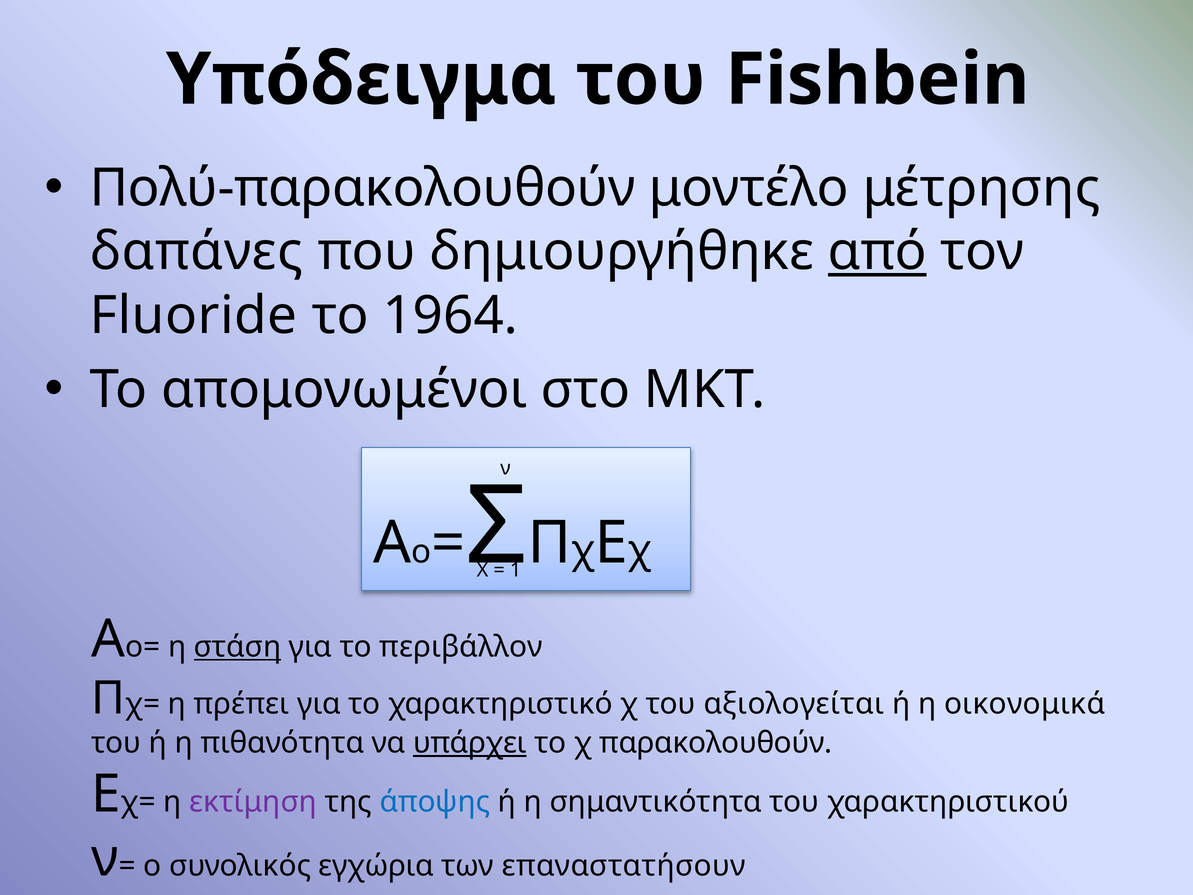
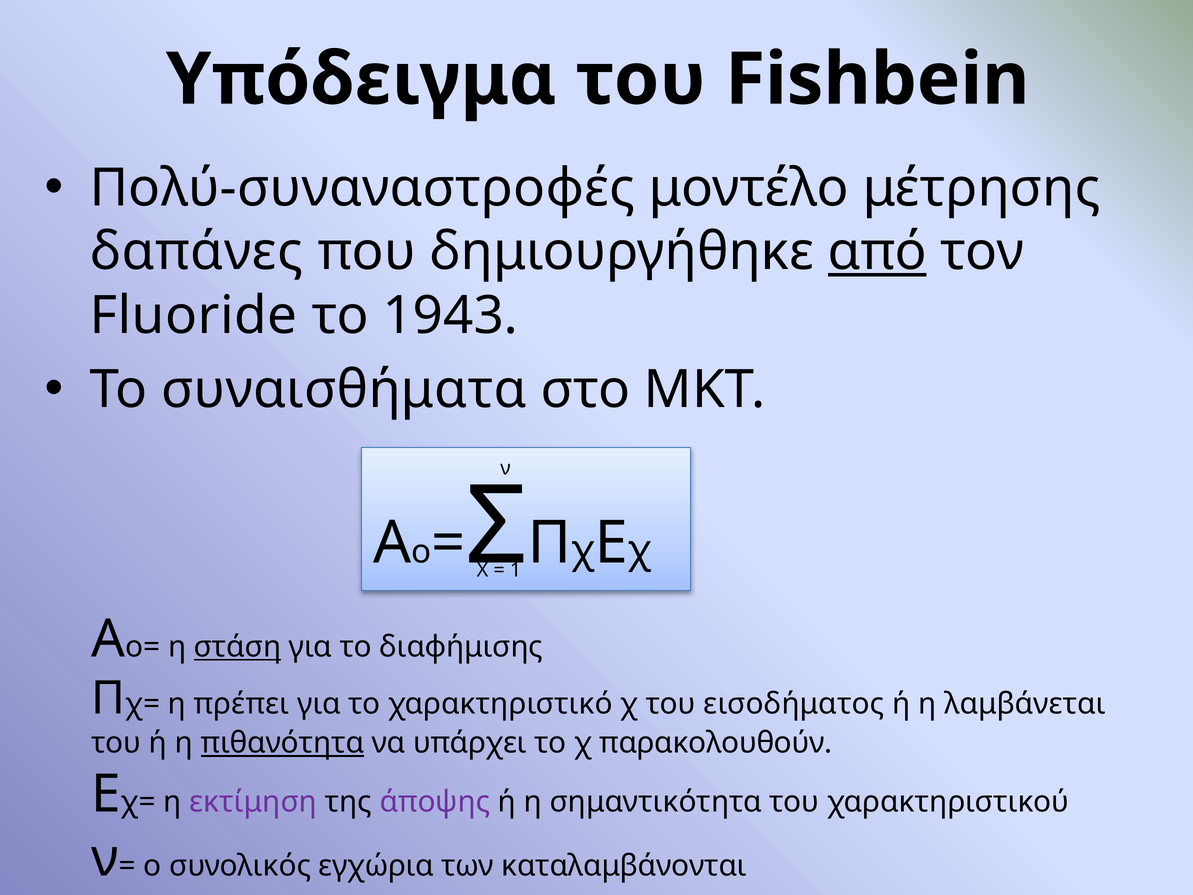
Πολύ-παρακολουθούν: Πολύ-παρακολουθούν -> Πολύ-συναναστροφές
1964: 1964 -> 1943
απομονωμένοι: απομονωμένοι -> συναισθήματα
περιβάλλον: περιβάλλον -> διαφήμισης
αξιολογείται: αξιολογείται -> εισοδήματος
οικονομικά: οικονομικά -> λαμβάνεται
πιθανότητα underline: none -> present
υπάρχει underline: present -> none
άποψης colour: blue -> purple
επαναστατήσουν: επαναστατήσουν -> καταλαμβάνονται
